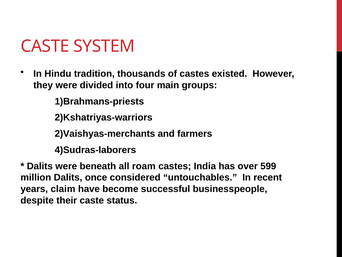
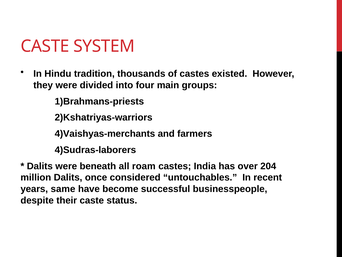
2)Vaishyas-merchants: 2)Vaishyas-merchants -> 4)Vaishyas-merchants
599: 599 -> 204
claim: claim -> same
